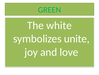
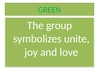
white: white -> group
